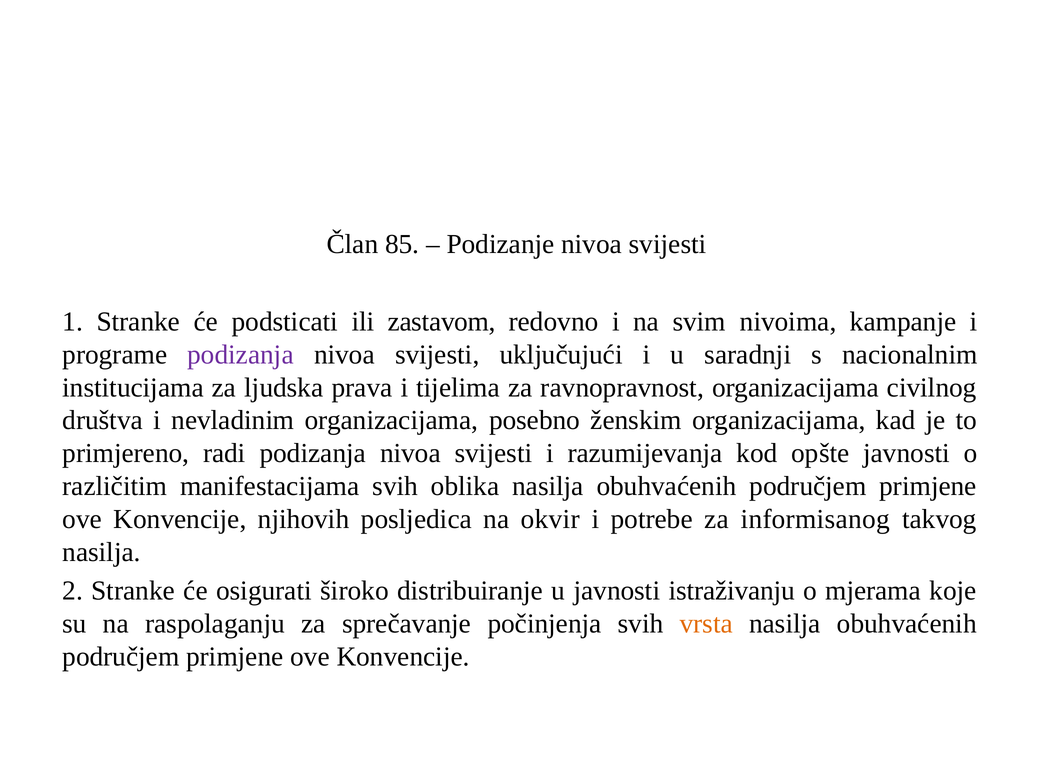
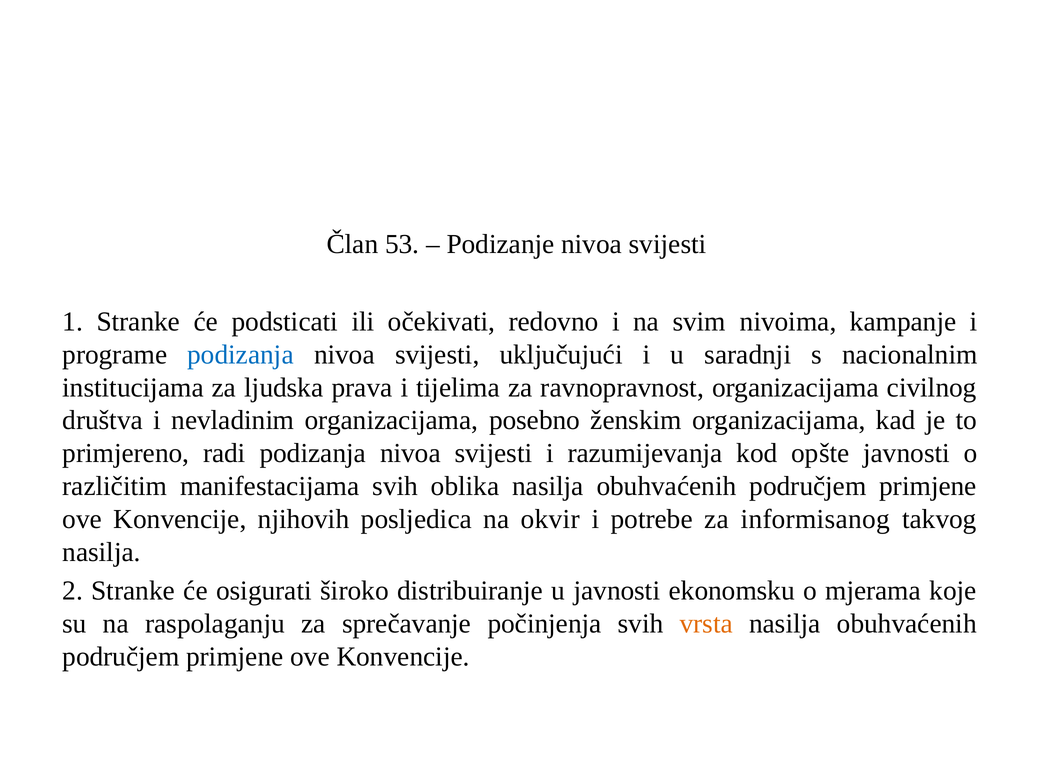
85: 85 -> 53
zastavom: zastavom -> očekivati
podizanja at (240, 355) colour: purple -> blue
istraživanju: istraživanju -> ekonomsku
